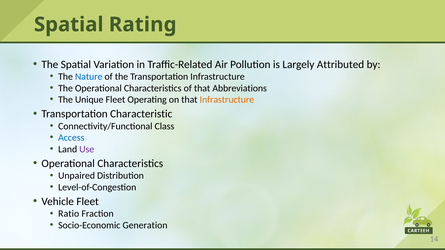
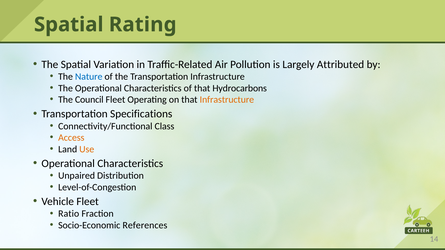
Abbreviations: Abbreviations -> Hydrocarbons
Unique: Unique -> Council
Characteristic: Characteristic -> Specifications
Access colour: blue -> orange
Use colour: purple -> orange
Generation: Generation -> References
